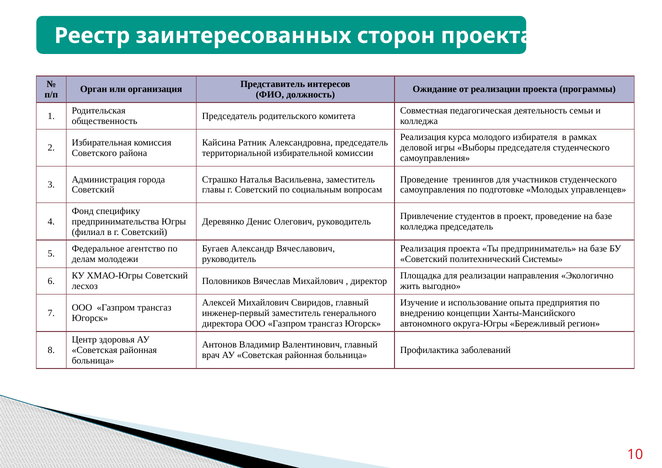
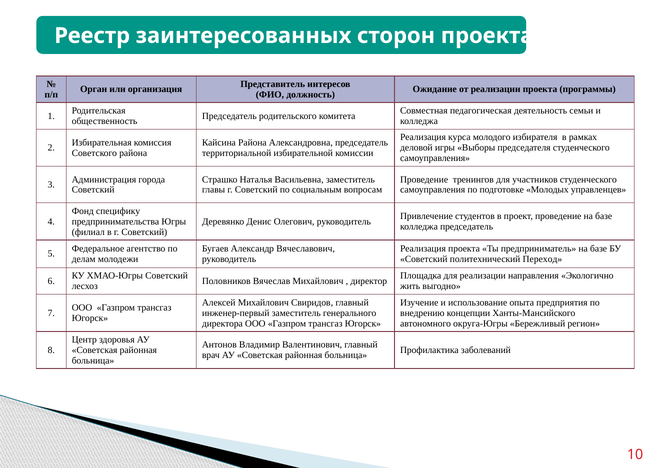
Кайсина Ратник: Ратник -> Района
Системы: Системы -> Переход
